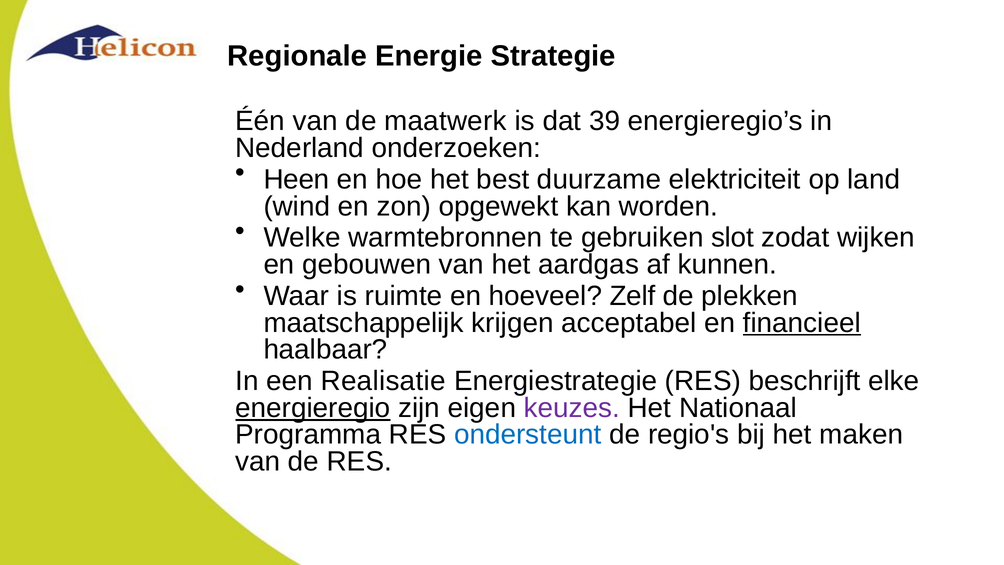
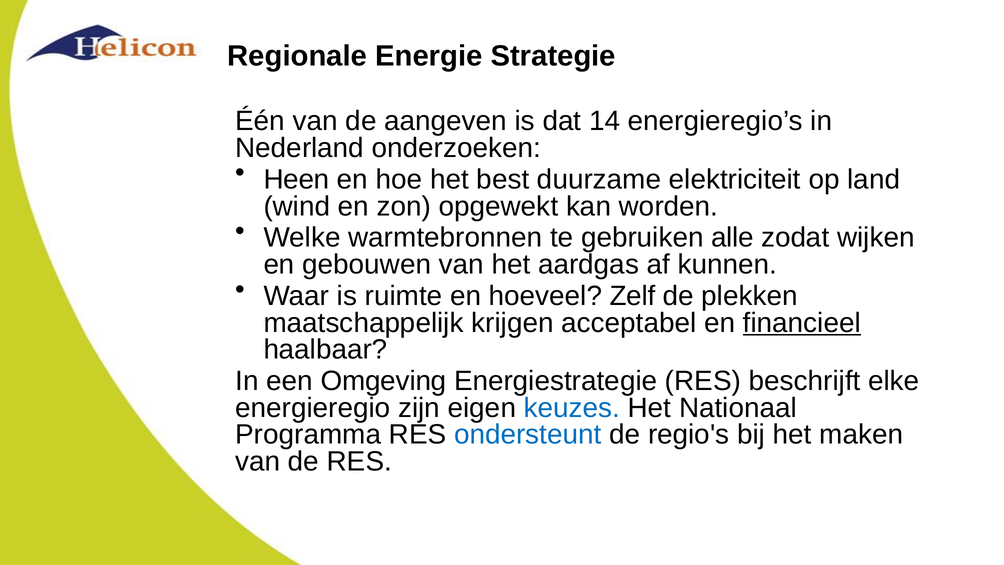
maatwerk: maatwerk -> aangeven
39: 39 -> 14
slot: slot -> alle
Realisatie: Realisatie -> Omgeving
energieregio underline: present -> none
keuzes colour: purple -> blue
